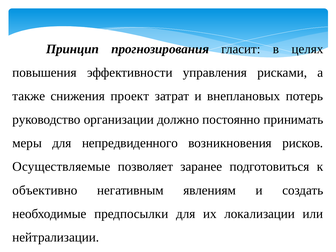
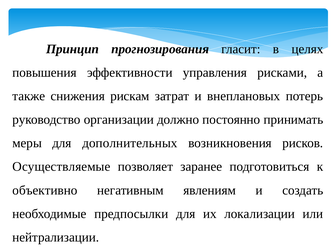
проект: проект -> рискам
непредвиденного: непредвиденного -> дополнительных
